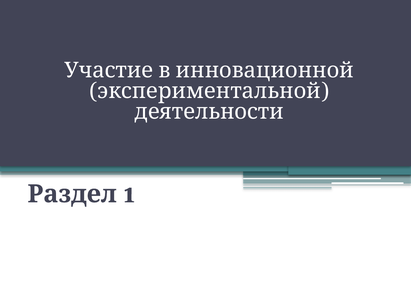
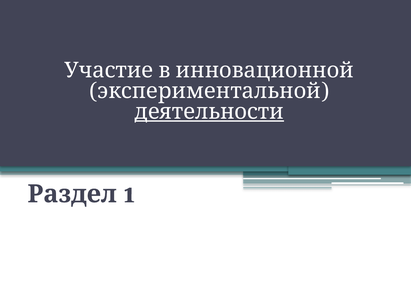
деятельности underline: none -> present
